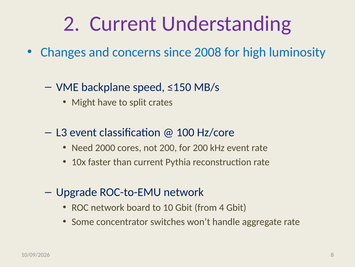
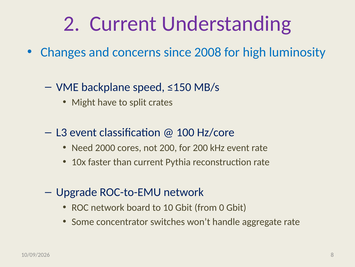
4: 4 -> 0
